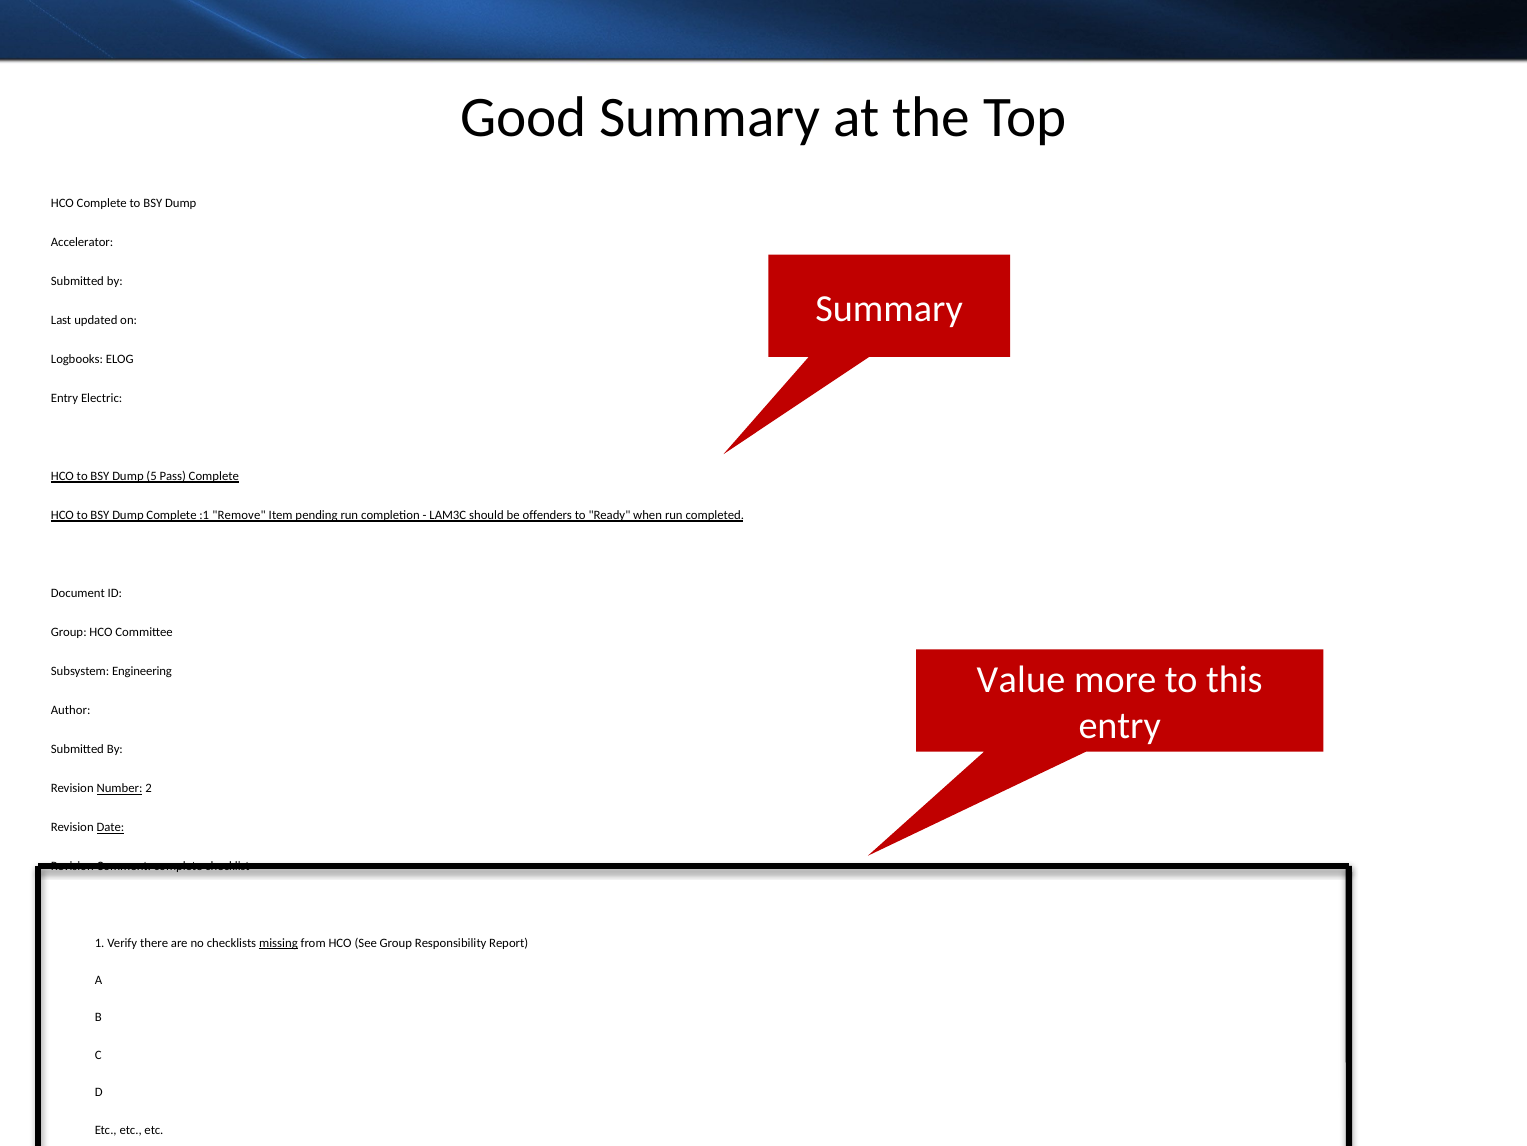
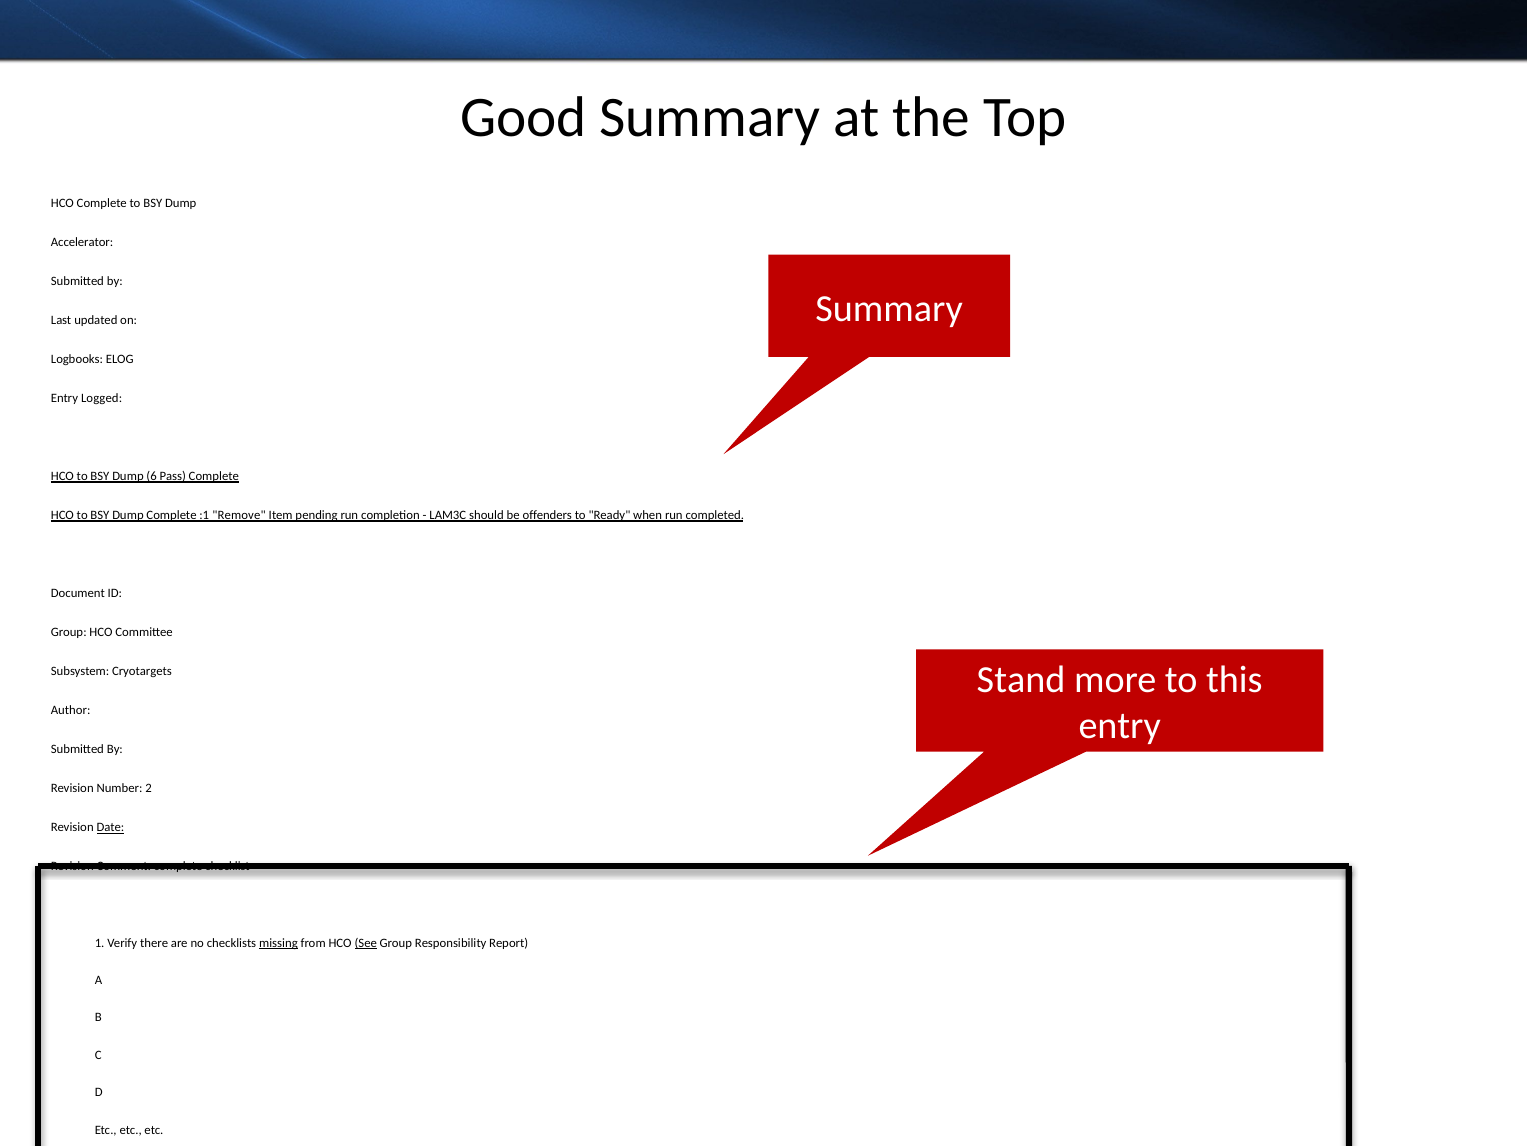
Electric: Electric -> Logged
5: 5 -> 6
Value: Value -> Stand
Engineering: Engineering -> Cryotargets
Number underline: present -> none
See underline: none -> present
